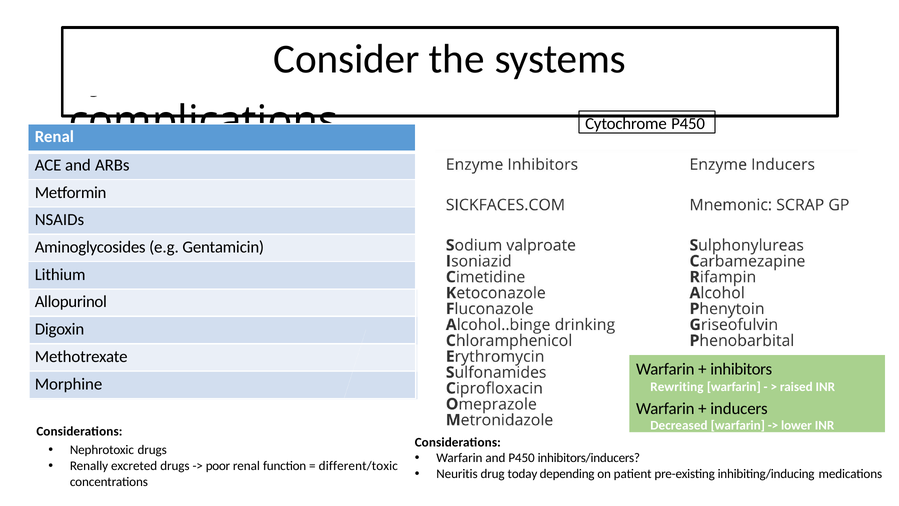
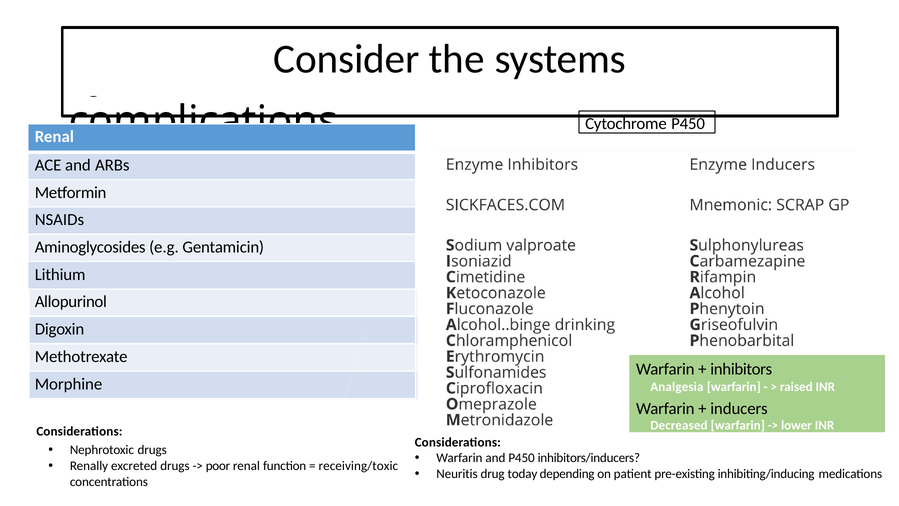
Rewriting: Rewriting -> Analgesia
different/toxic: different/toxic -> receiving/toxic
